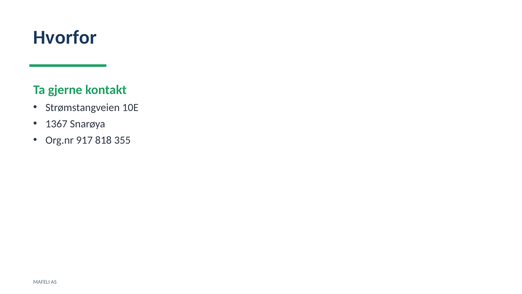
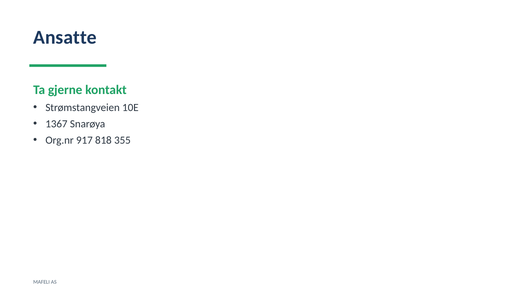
Hvorfor: Hvorfor -> Ansatte
